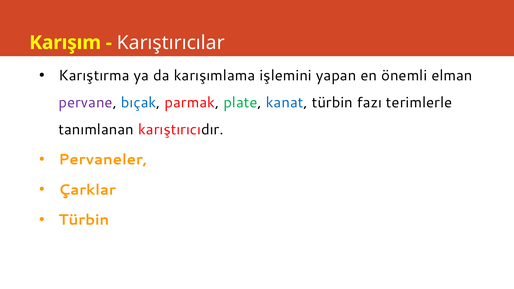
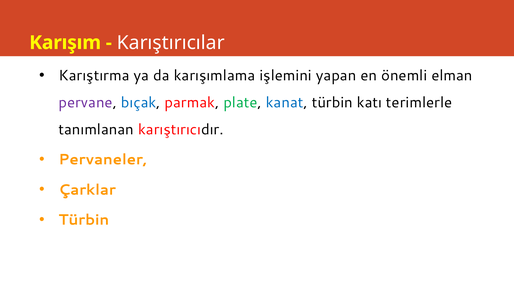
fazı: fazı -> katı
